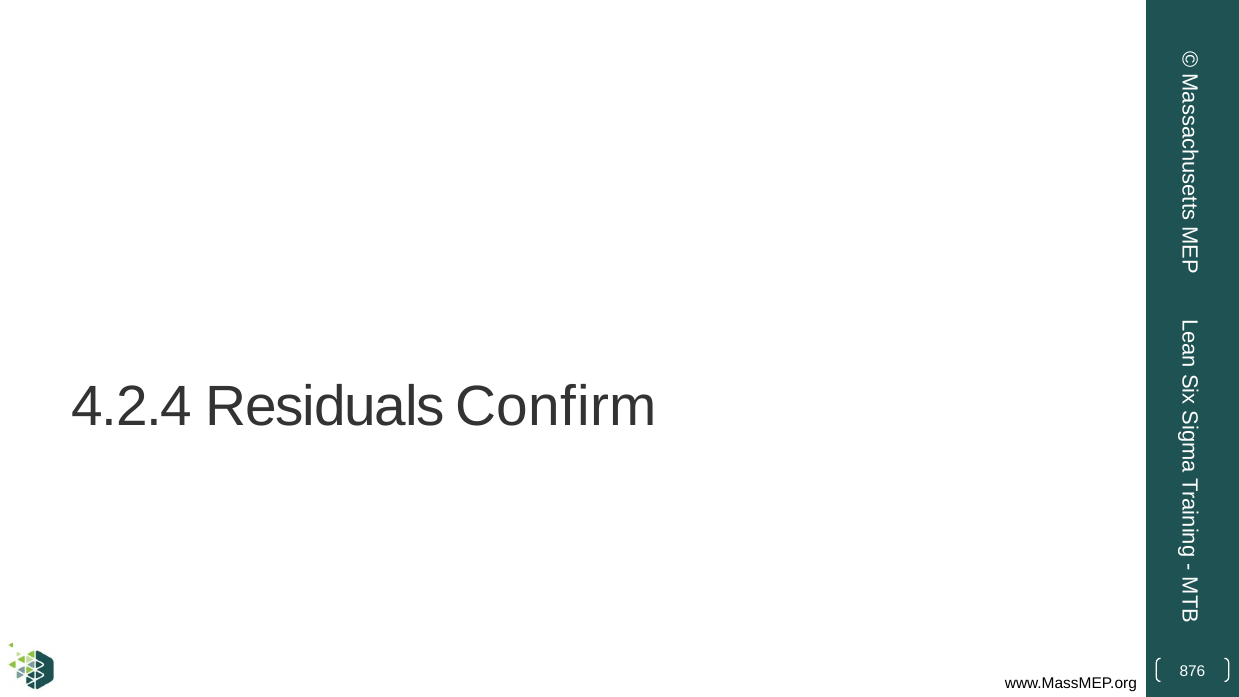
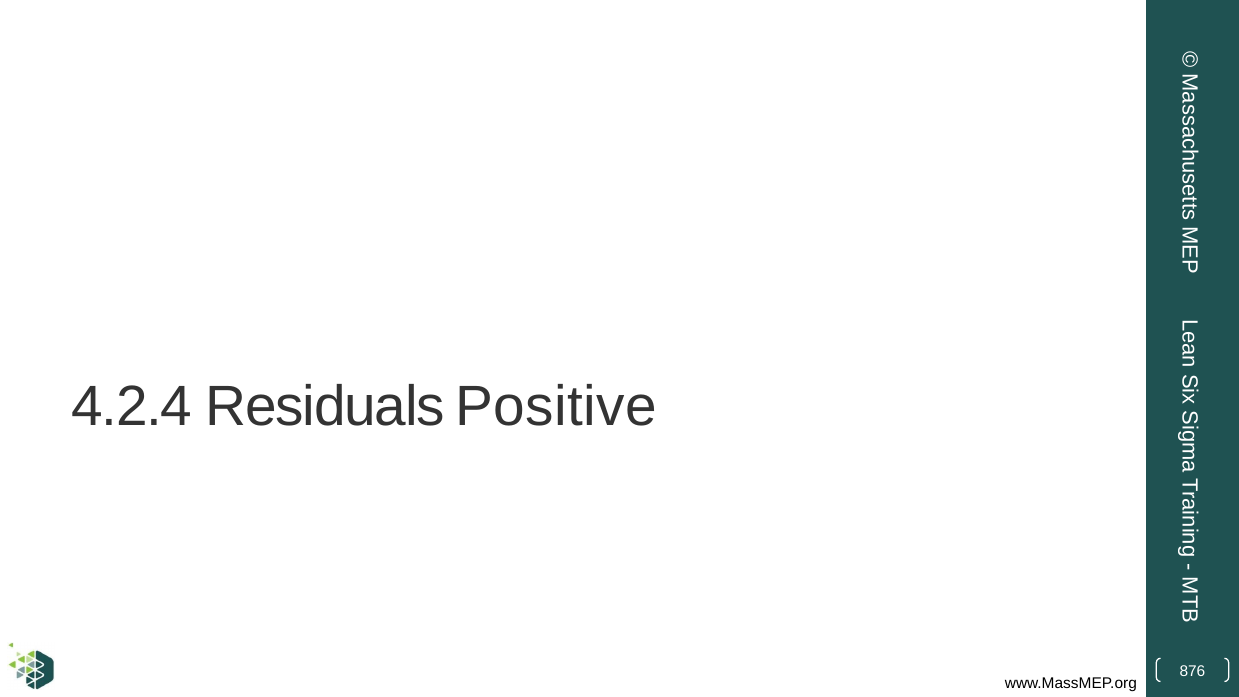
Confirm: Confirm -> Positive
